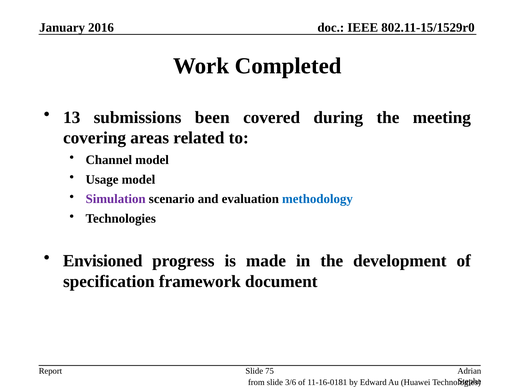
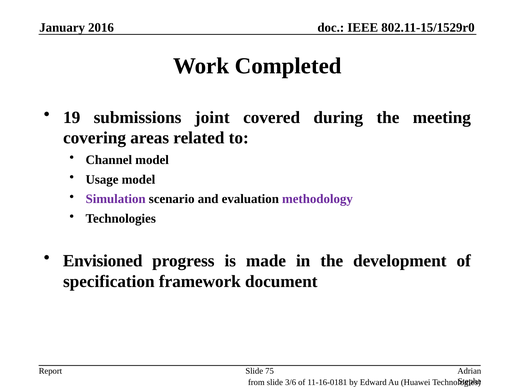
13: 13 -> 19
been: been -> joint
methodology colour: blue -> purple
